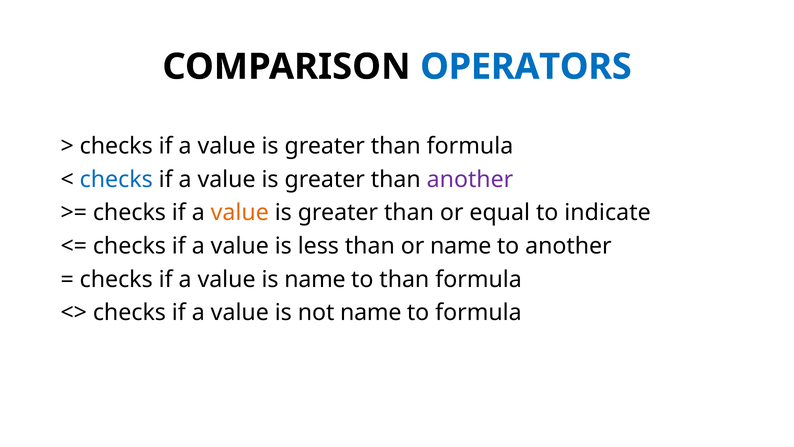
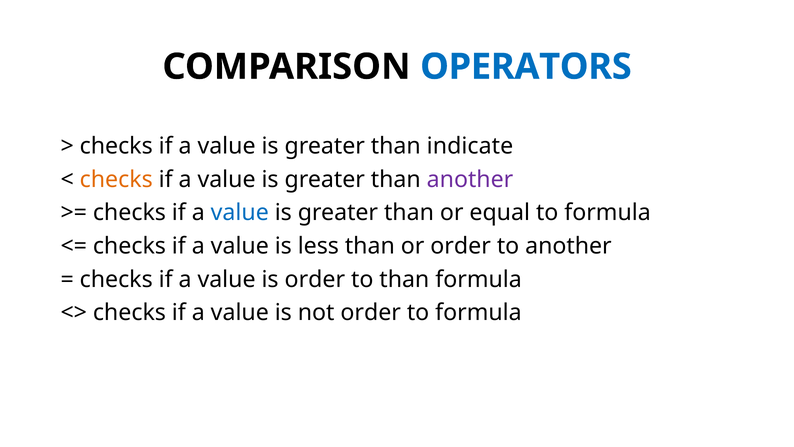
greater than formula: formula -> indicate
checks at (116, 179) colour: blue -> orange
value at (240, 213) colour: orange -> blue
equal to indicate: indicate -> formula
or name: name -> order
is name: name -> order
not name: name -> order
